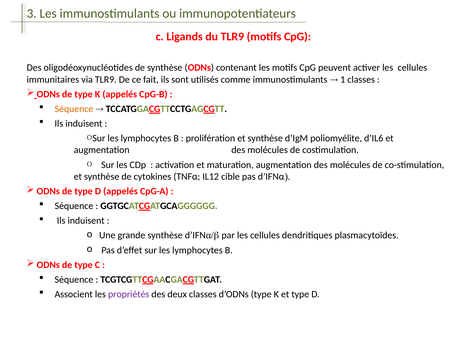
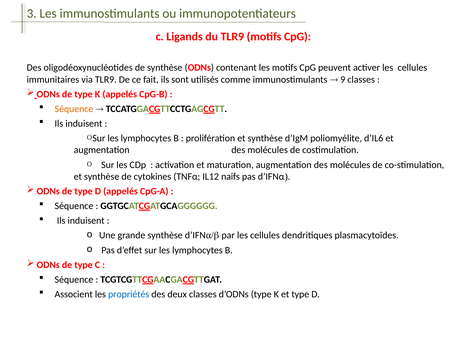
1: 1 -> 9
cible: cible -> naifs
propriétés colour: purple -> blue
